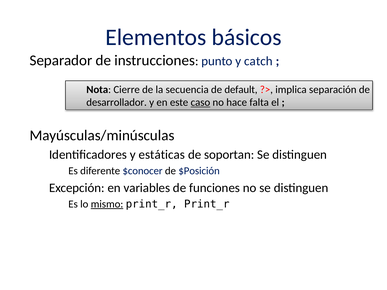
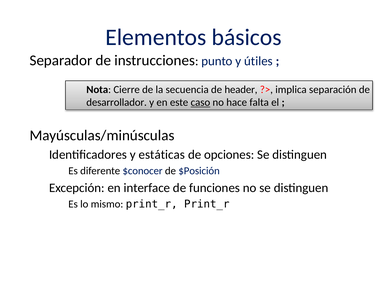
catch: catch -> útiles
default: default -> header
soportan: soportan -> opciones
variables: variables -> interface
mismo underline: present -> none
